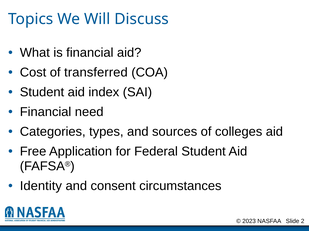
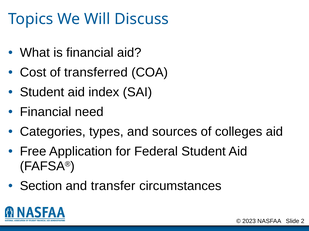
Identity: Identity -> Section
consent: consent -> transfer
